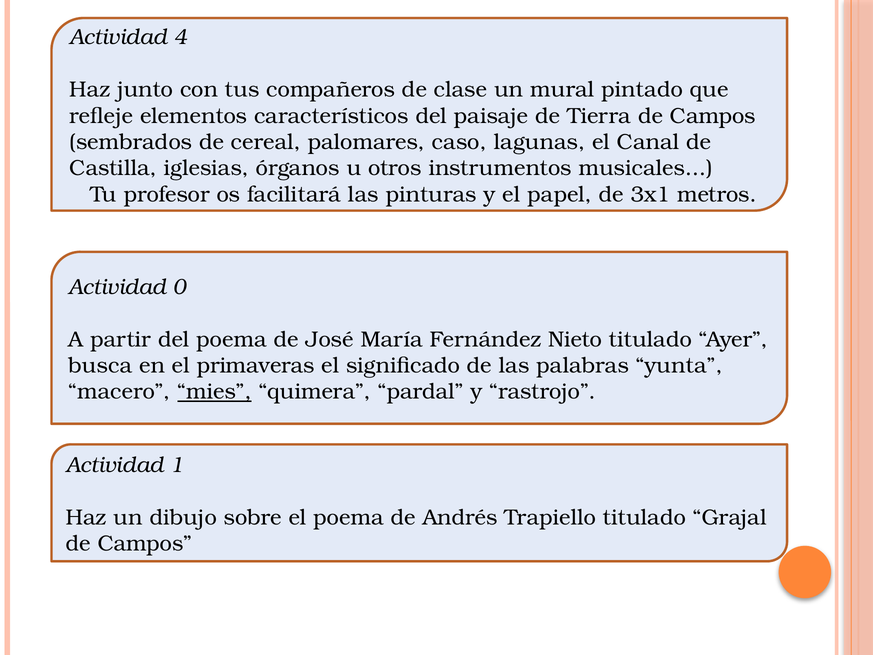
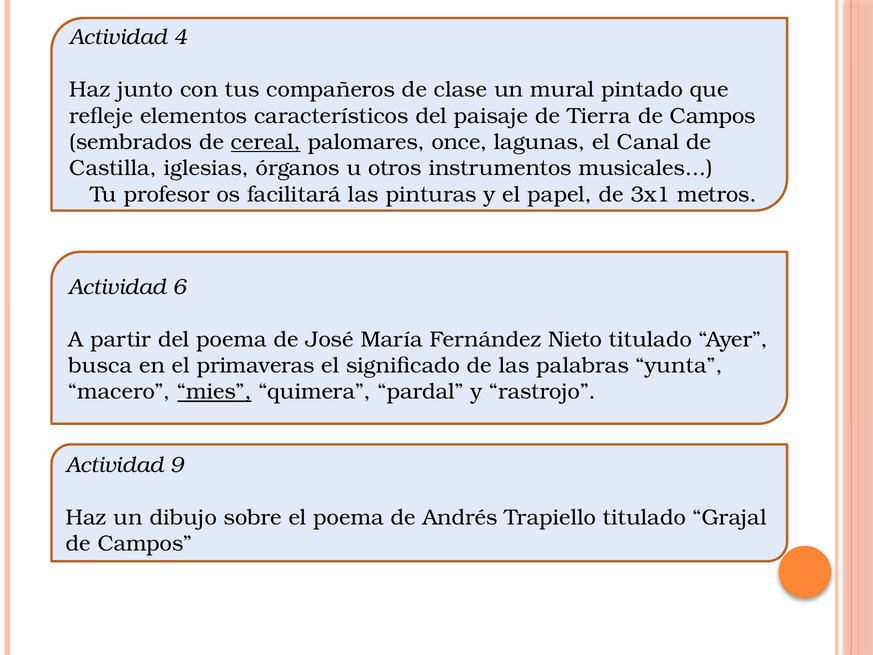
cereal underline: none -> present
caso: caso -> once
0: 0 -> 6
1: 1 -> 9
